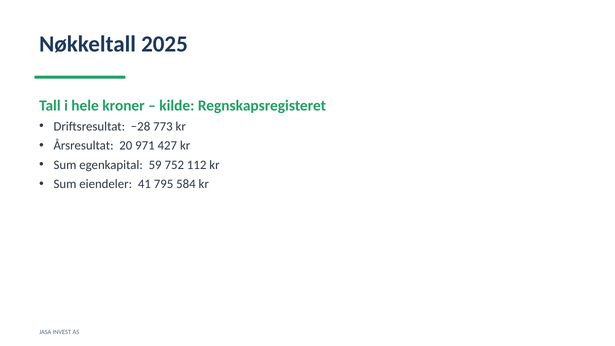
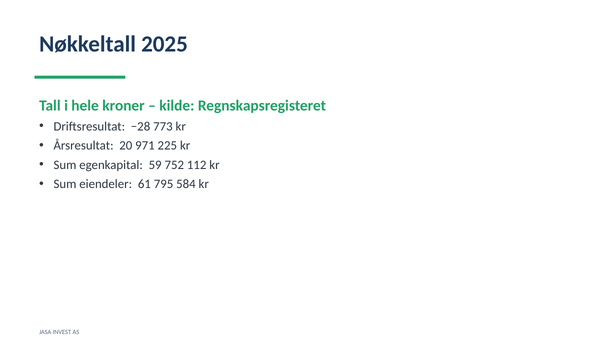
427: 427 -> 225
41: 41 -> 61
